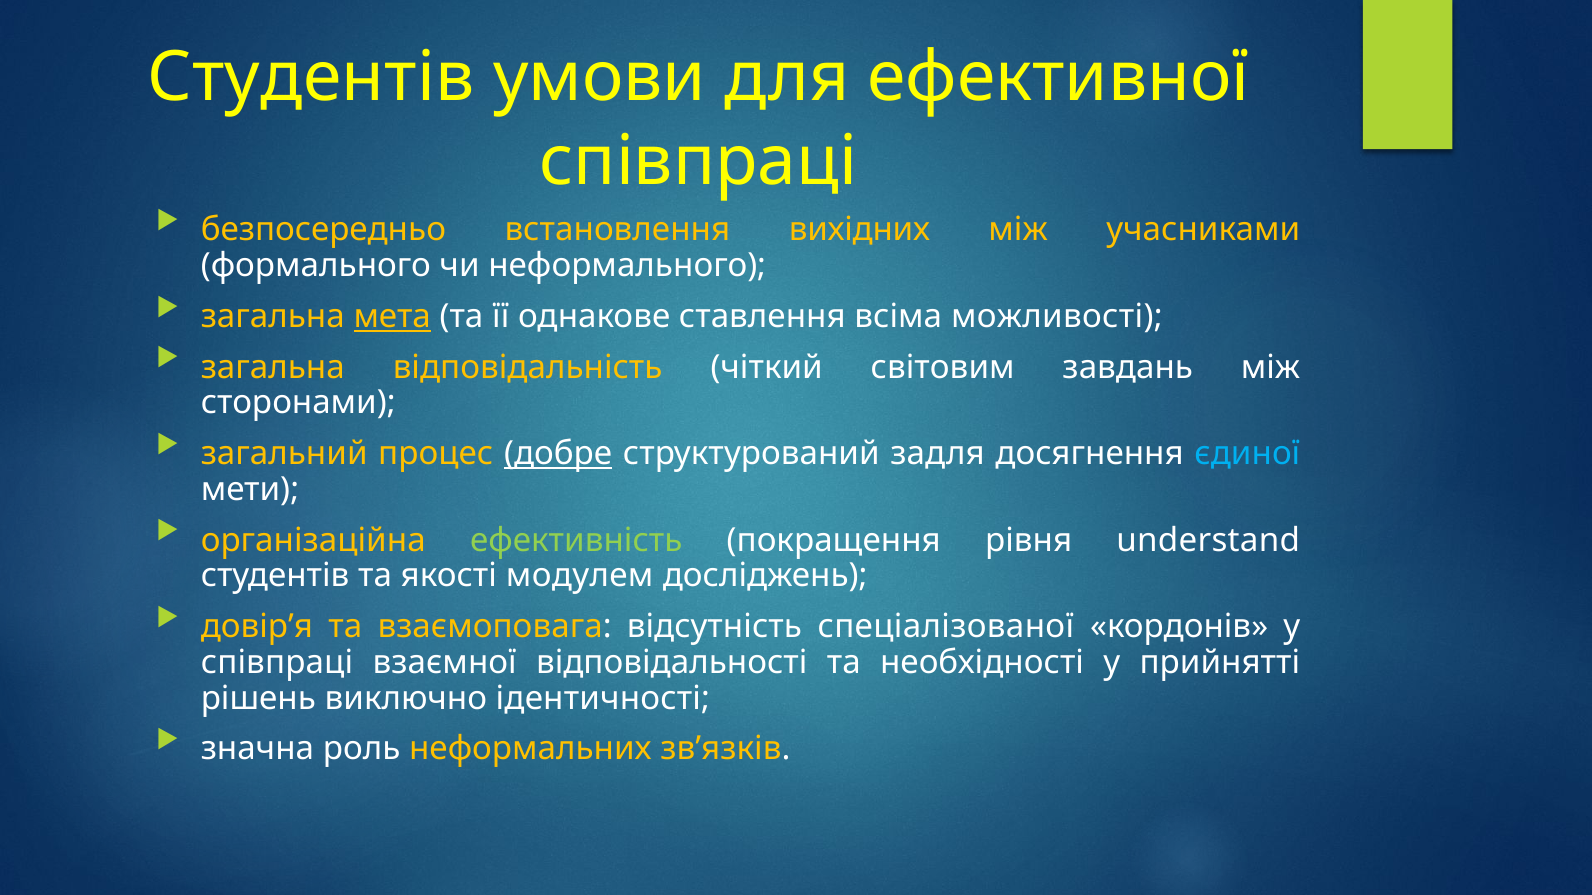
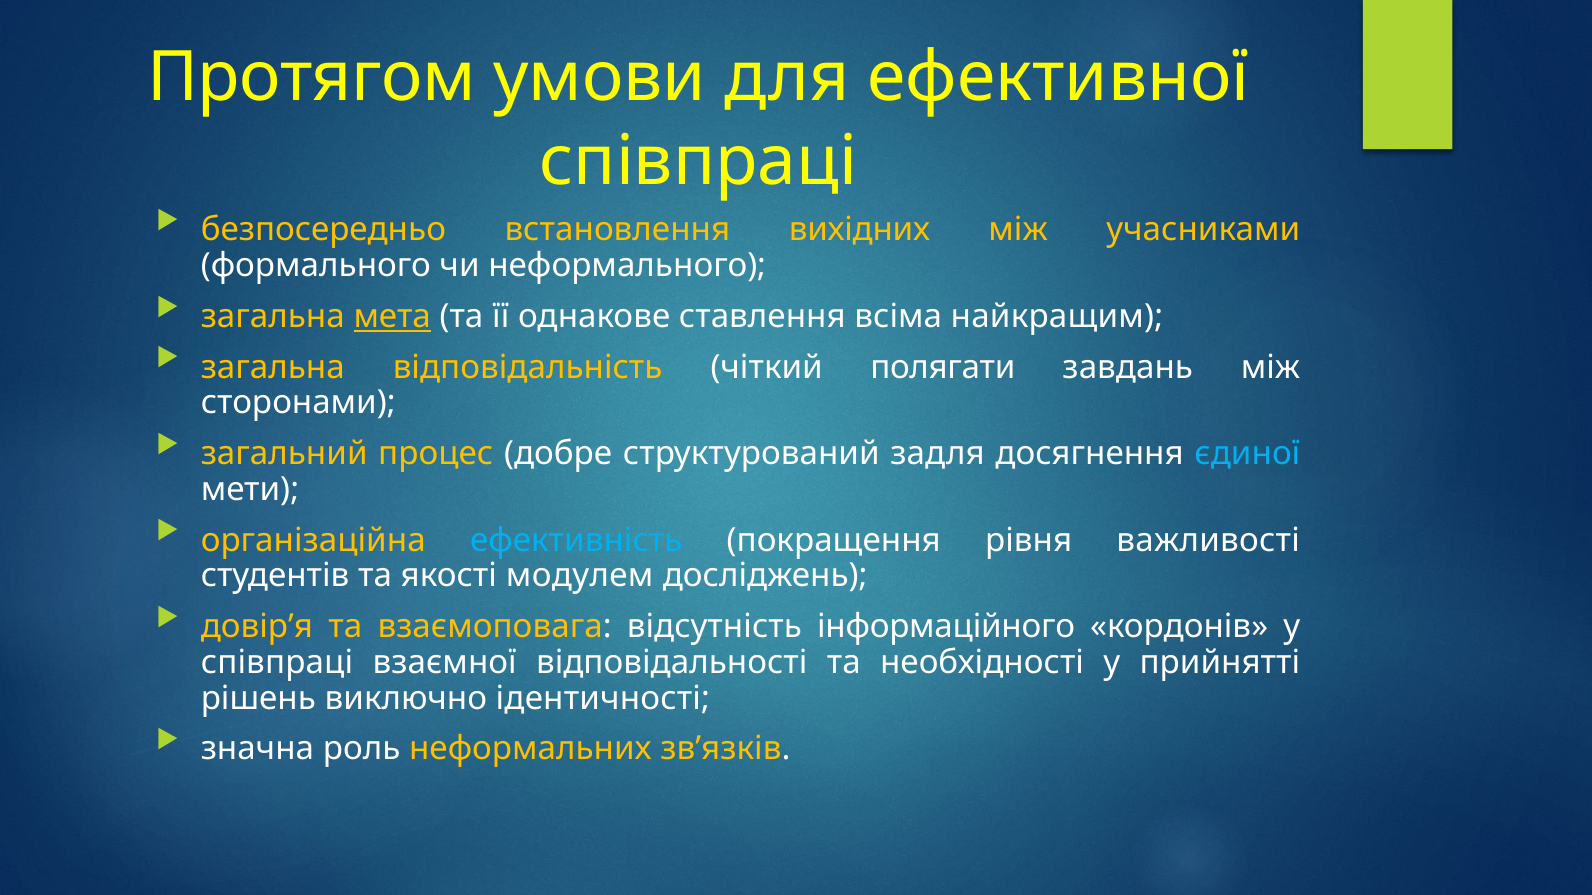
Студентів at (311, 78): Студентів -> Протягом
можливості: можливості -> найкращим
світовим: світовим -> полягати
добре underline: present -> none
ефективність colour: light green -> light blue
understand: understand -> важливості
спеціалізованої: спеціалізованої -> інформаційного
